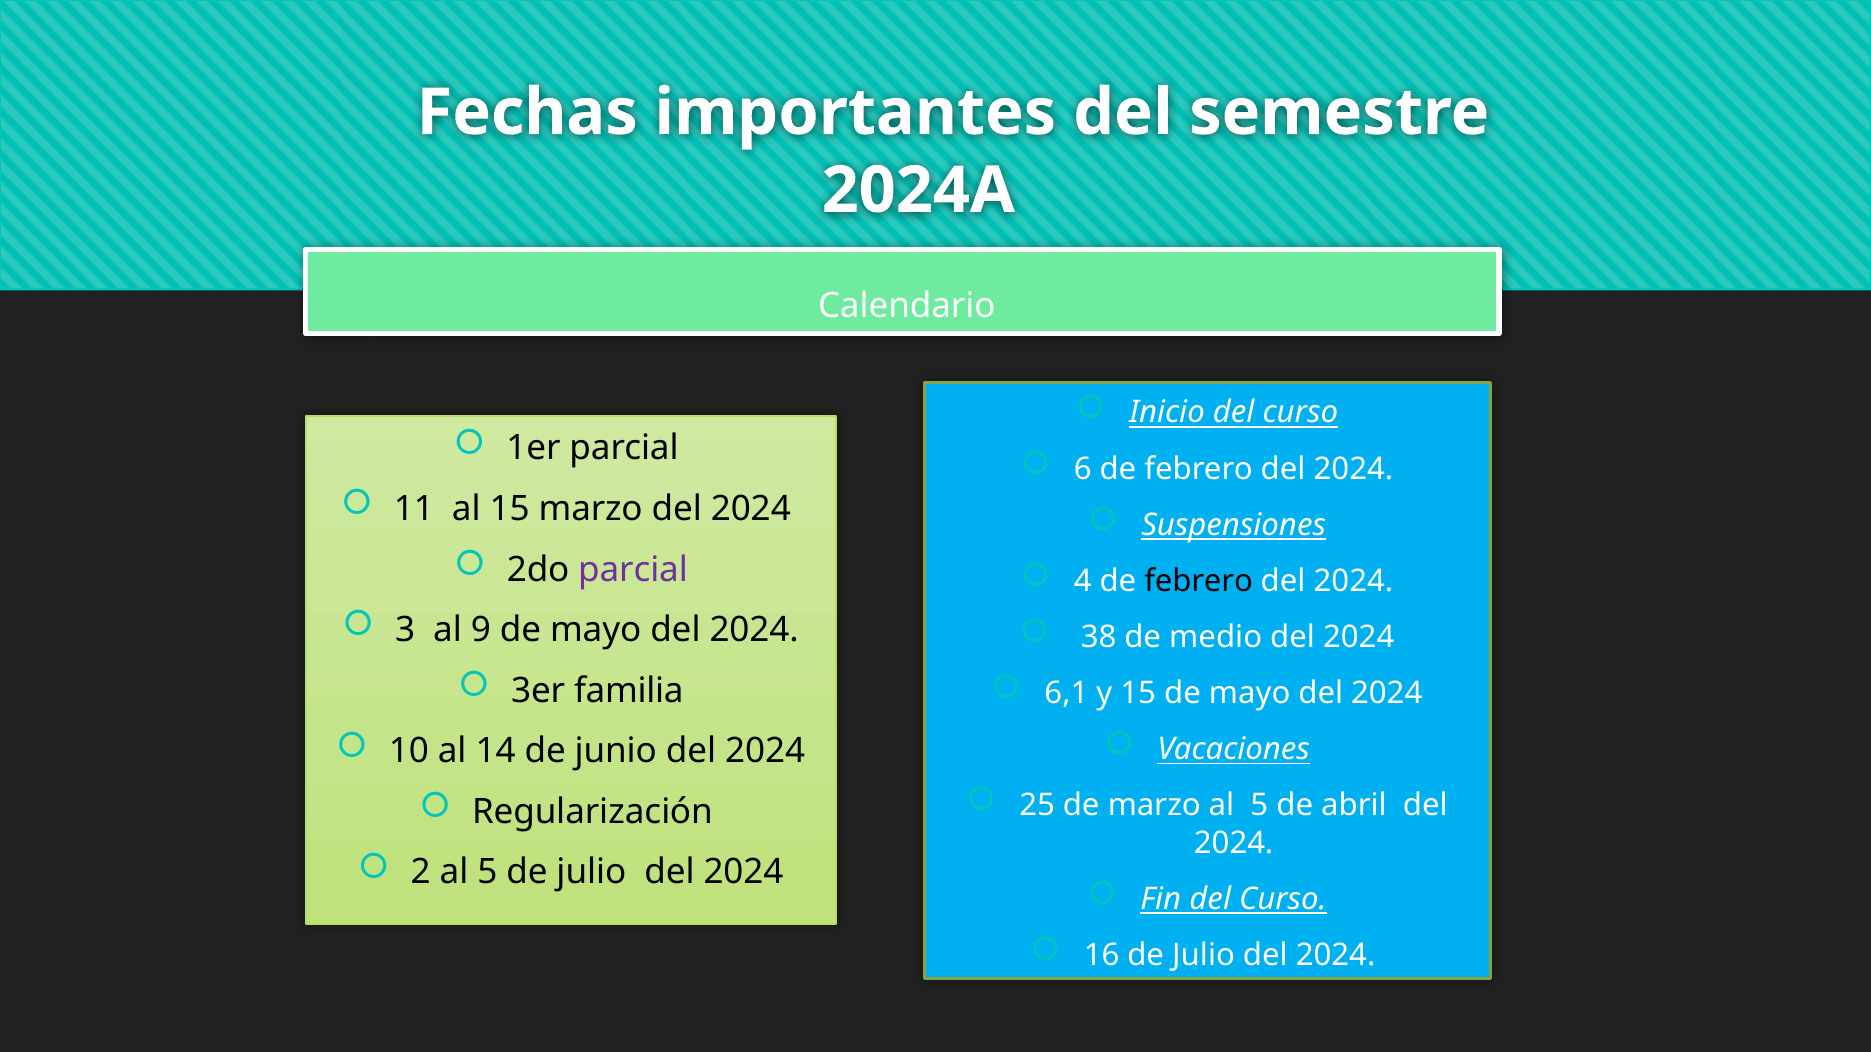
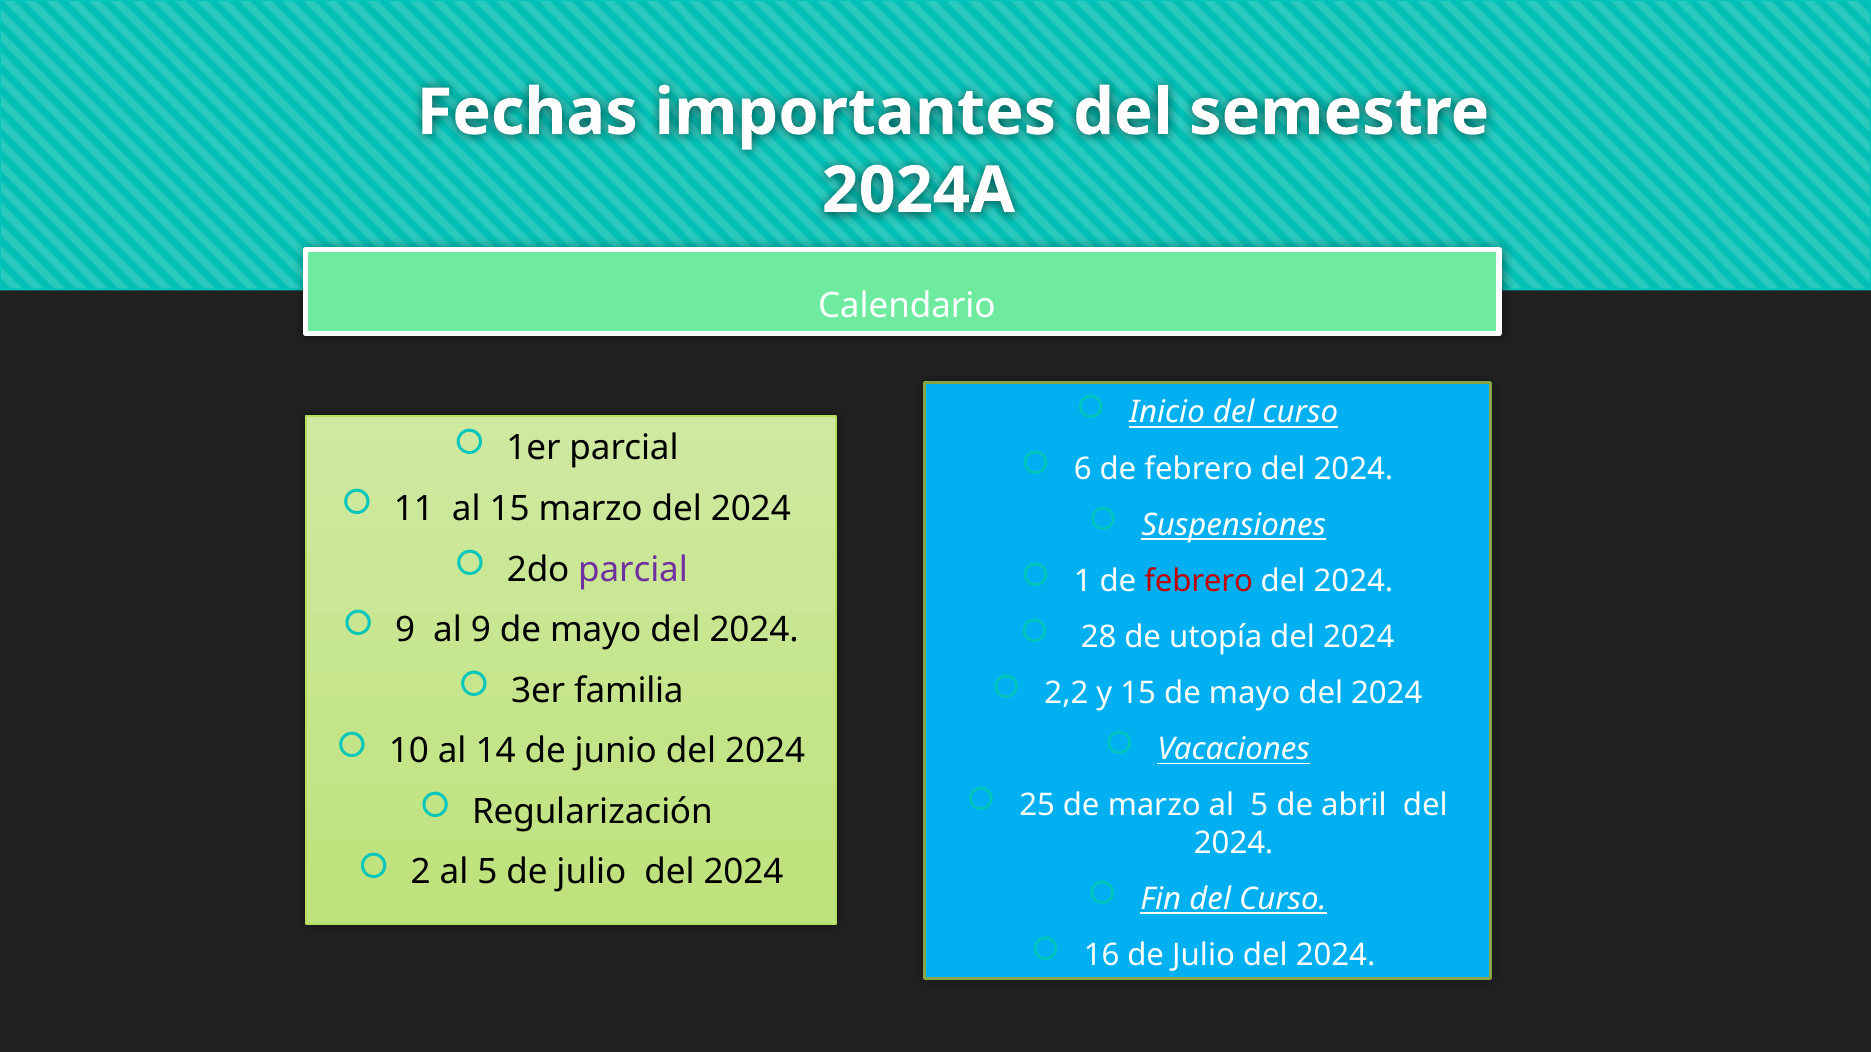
4: 4 -> 1
febrero at (1199, 581) colour: black -> red
3 at (405, 630): 3 -> 9
38: 38 -> 28
medio: medio -> utopía
6,1: 6,1 -> 2,2
